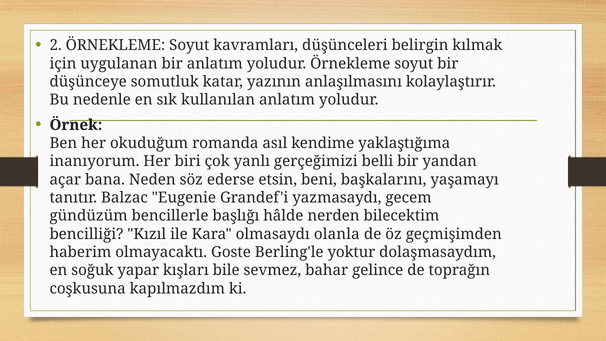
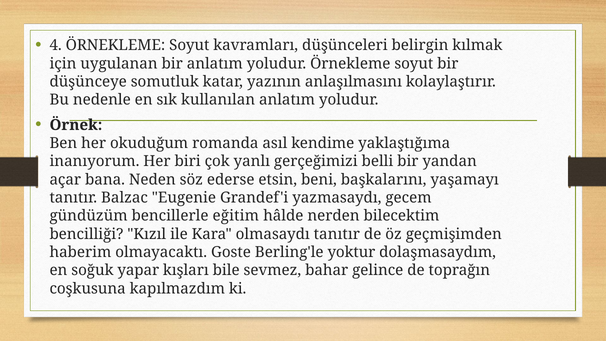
2: 2 -> 4
başlığı: başlığı -> eğitim
olmasaydı olanla: olanla -> tanıtır
